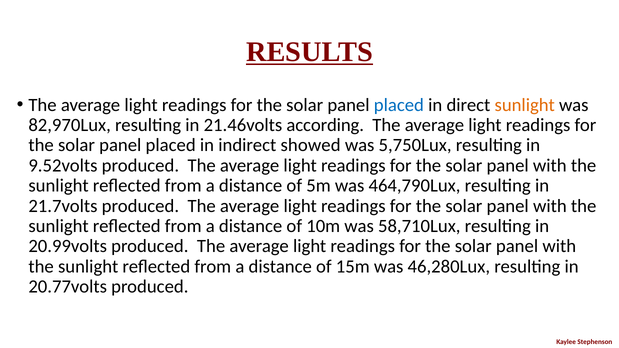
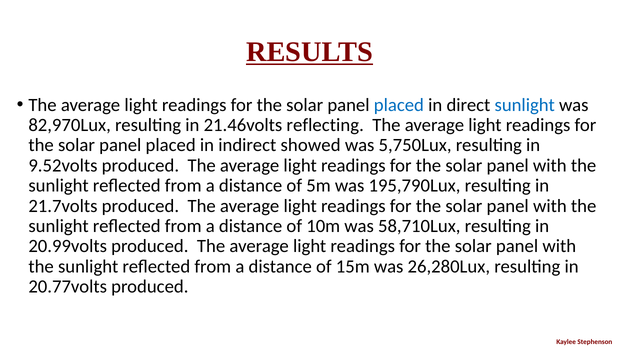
sunlight at (525, 105) colour: orange -> blue
according: according -> reflecting
464,790Lux: 464,790Lux -> 195,790Lux
46,280Lux: 46,280Lux -> 26,280Lux
